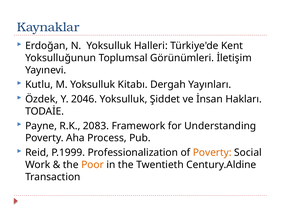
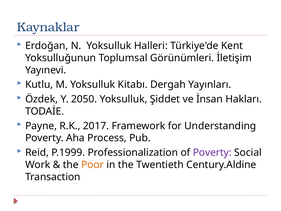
2046: 2046 -> 2050
2083: 2083 -> 2017
Poverty at (212, 152) colour: orange -> purple
